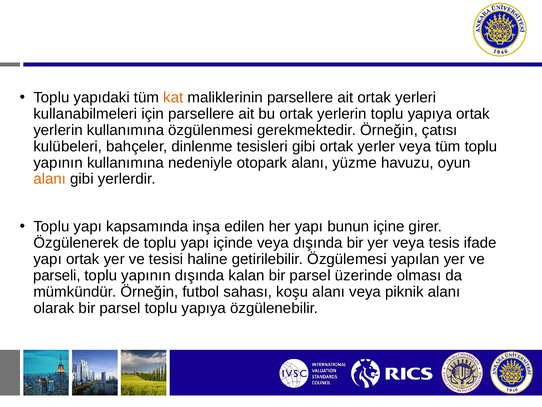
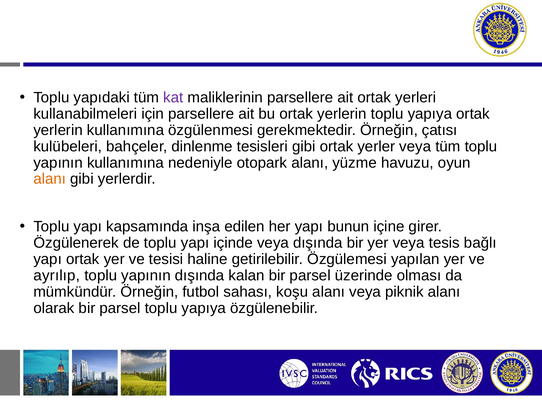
kat colour: orange -> purple
ifade: ifade -> bağlı
parseli: parseli -> ayrılıp
